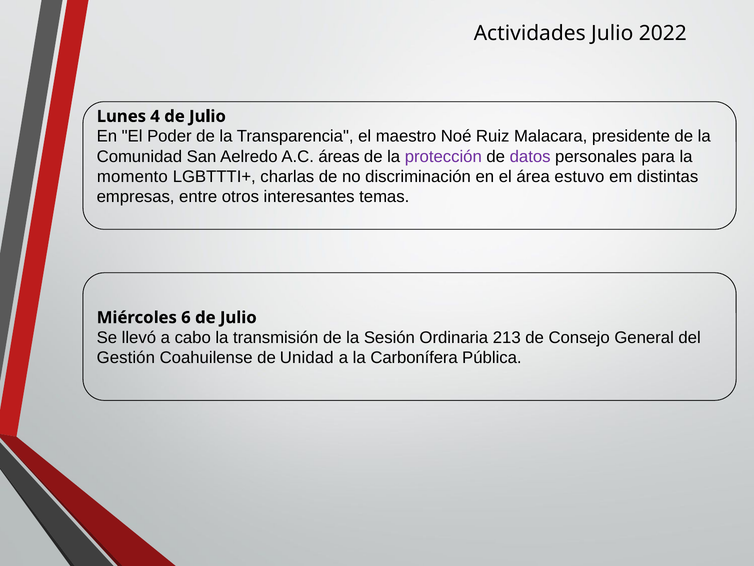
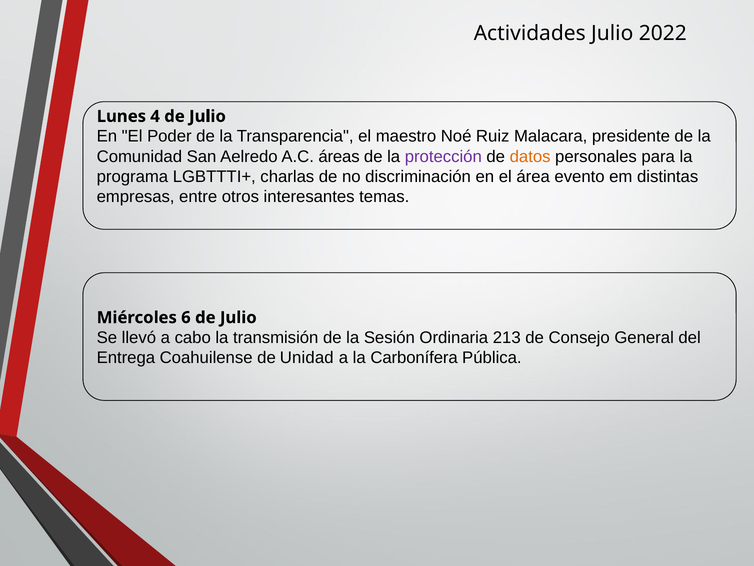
datos colour: purple -> orange
momento: momento -> programa
estuvo: estuvo -> evento
Gestión: Gestión -> Entrega
